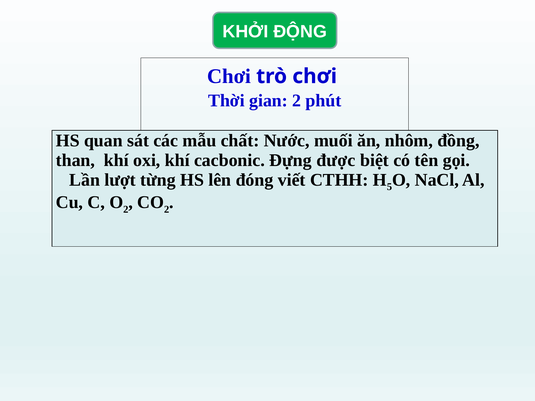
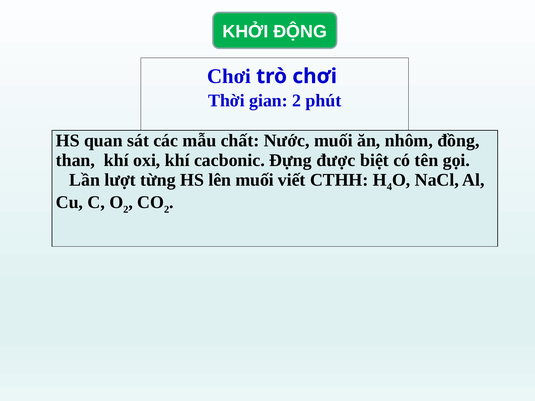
lên đóng: đóng -> muối
5: 5 -> 4
